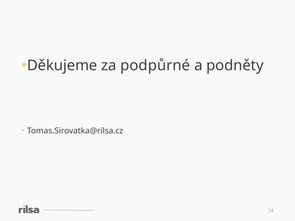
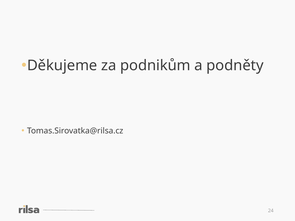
podpůrné: podpůrné -> podnikům
